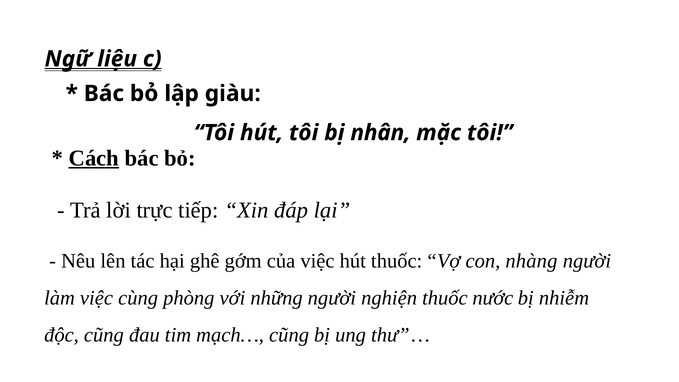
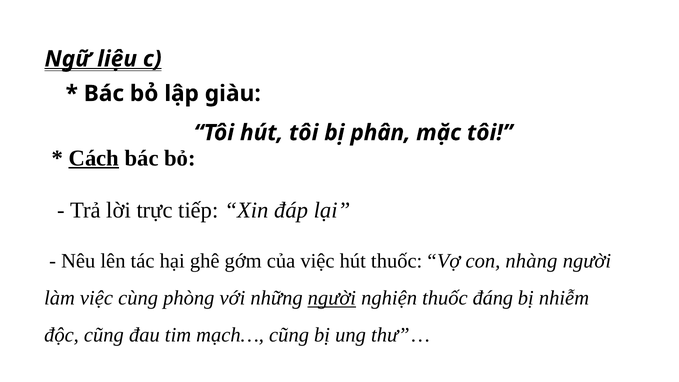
nhân: nhân -> phân
người at (332, 298) underline: none -> present
nước: nước -> đáng
